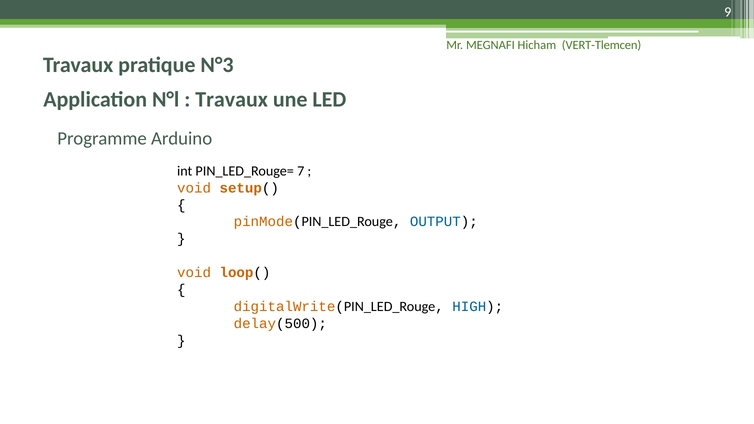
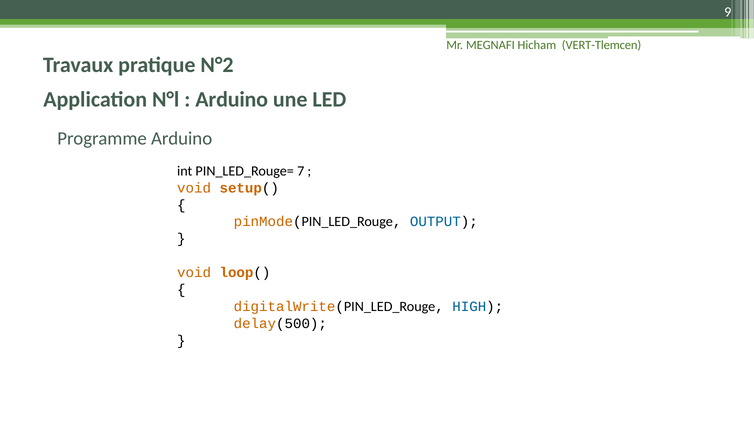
N°3: N°3 -> N°2
Travaux at (232, 100): Travaux -> Arduino
